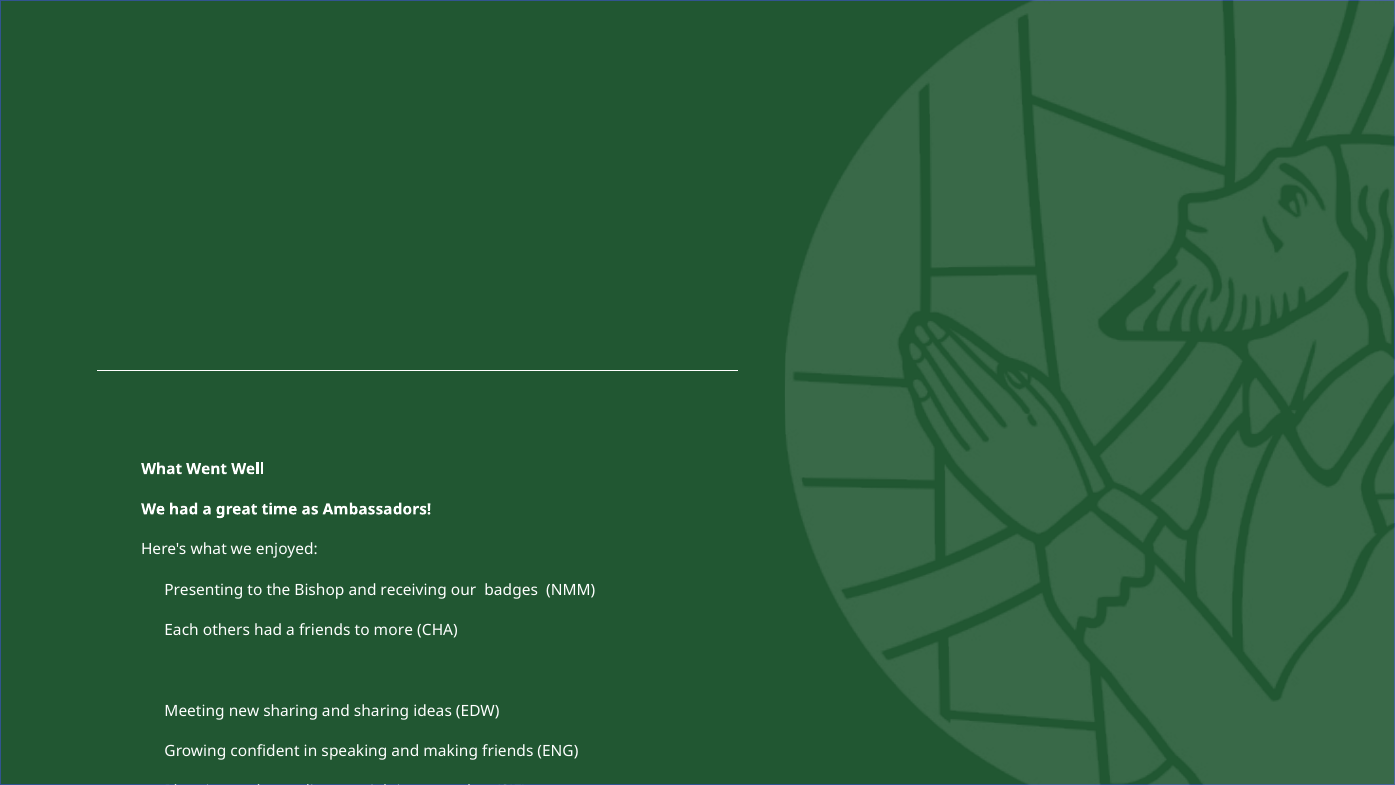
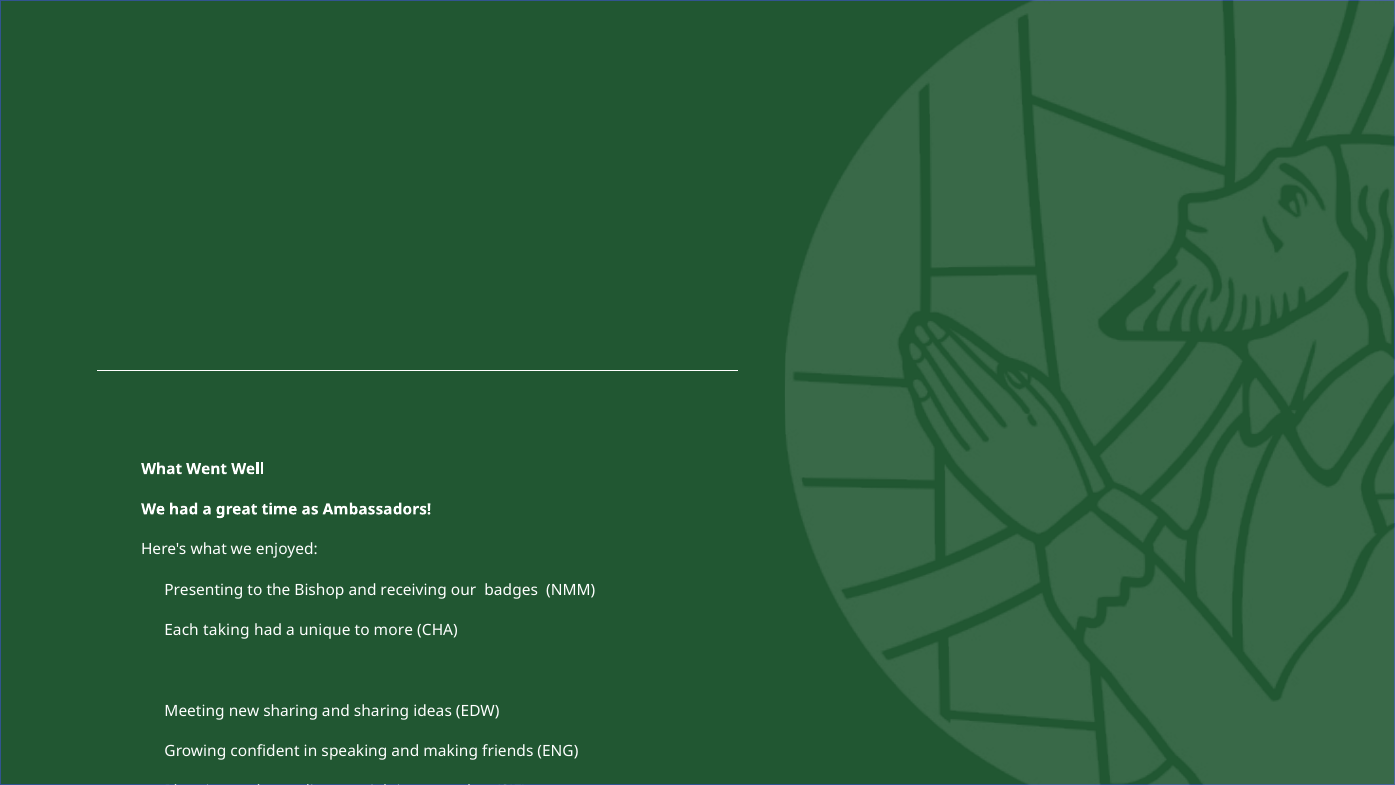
others: others -> taking
a friends: friends -> unique
